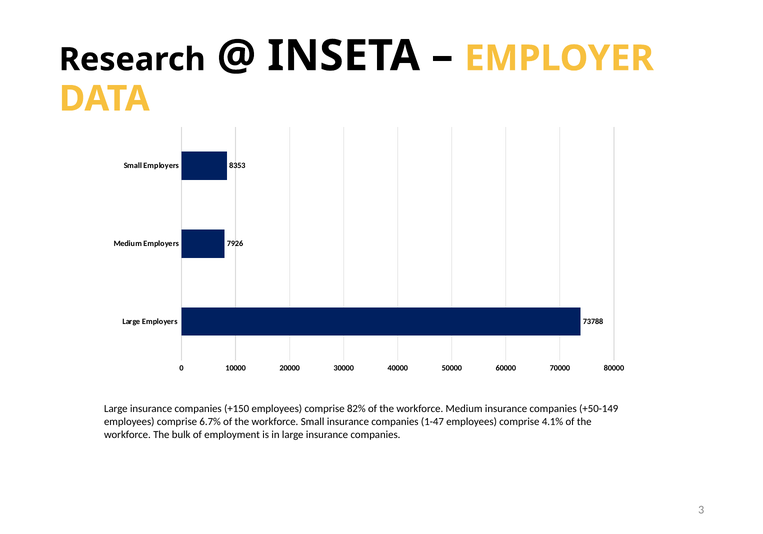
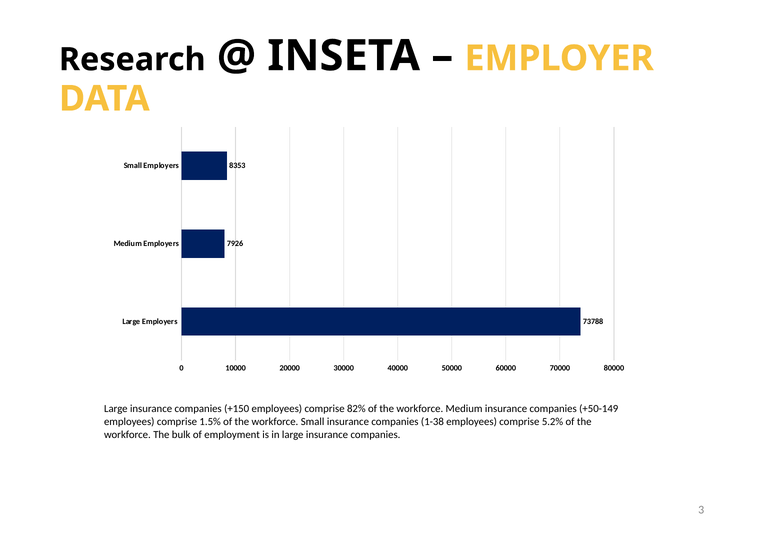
6.7%: 6.7% -> 1.5%
1-47: 1-47 -> 1-38
4.1%: 4.1% -> 5.2%
